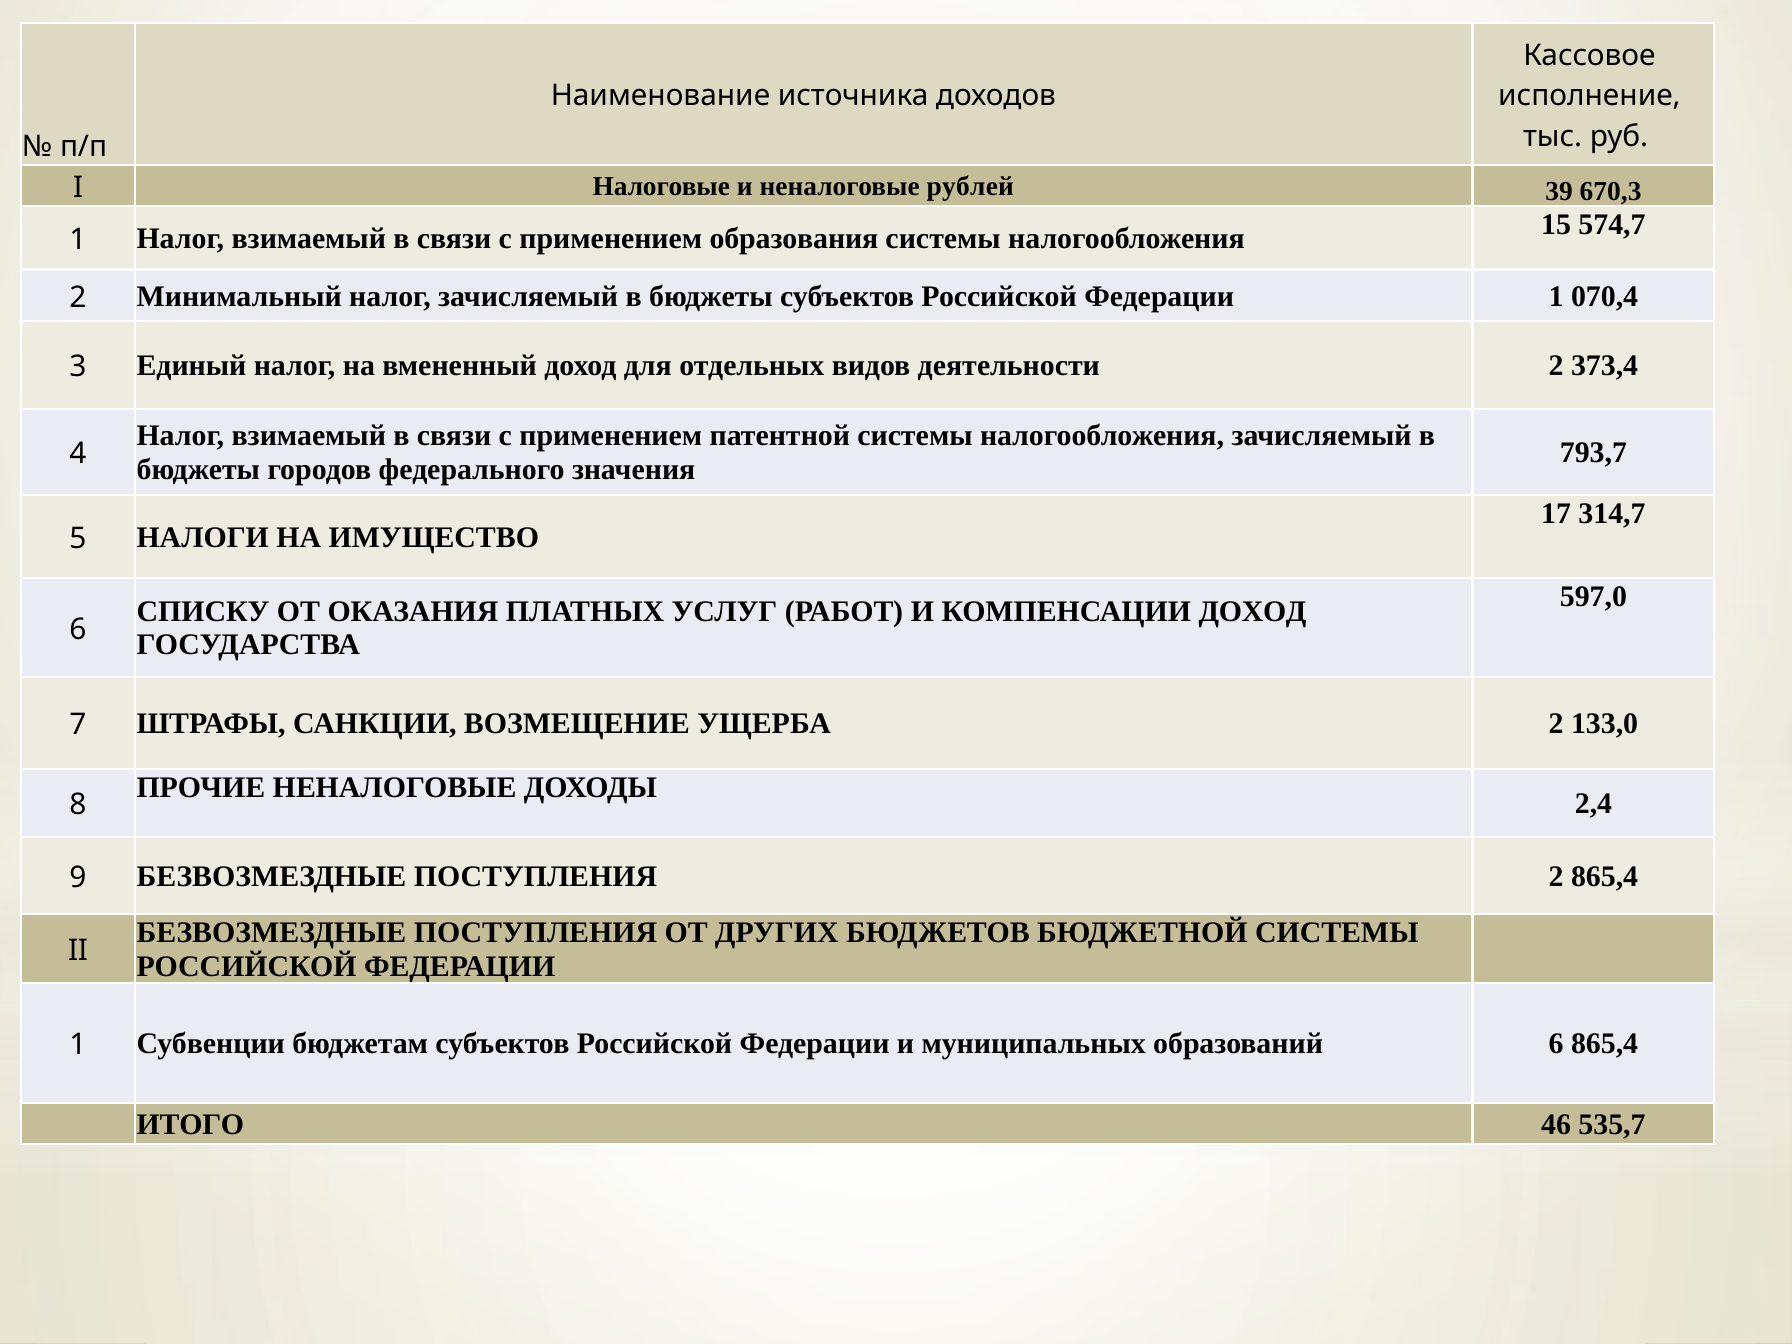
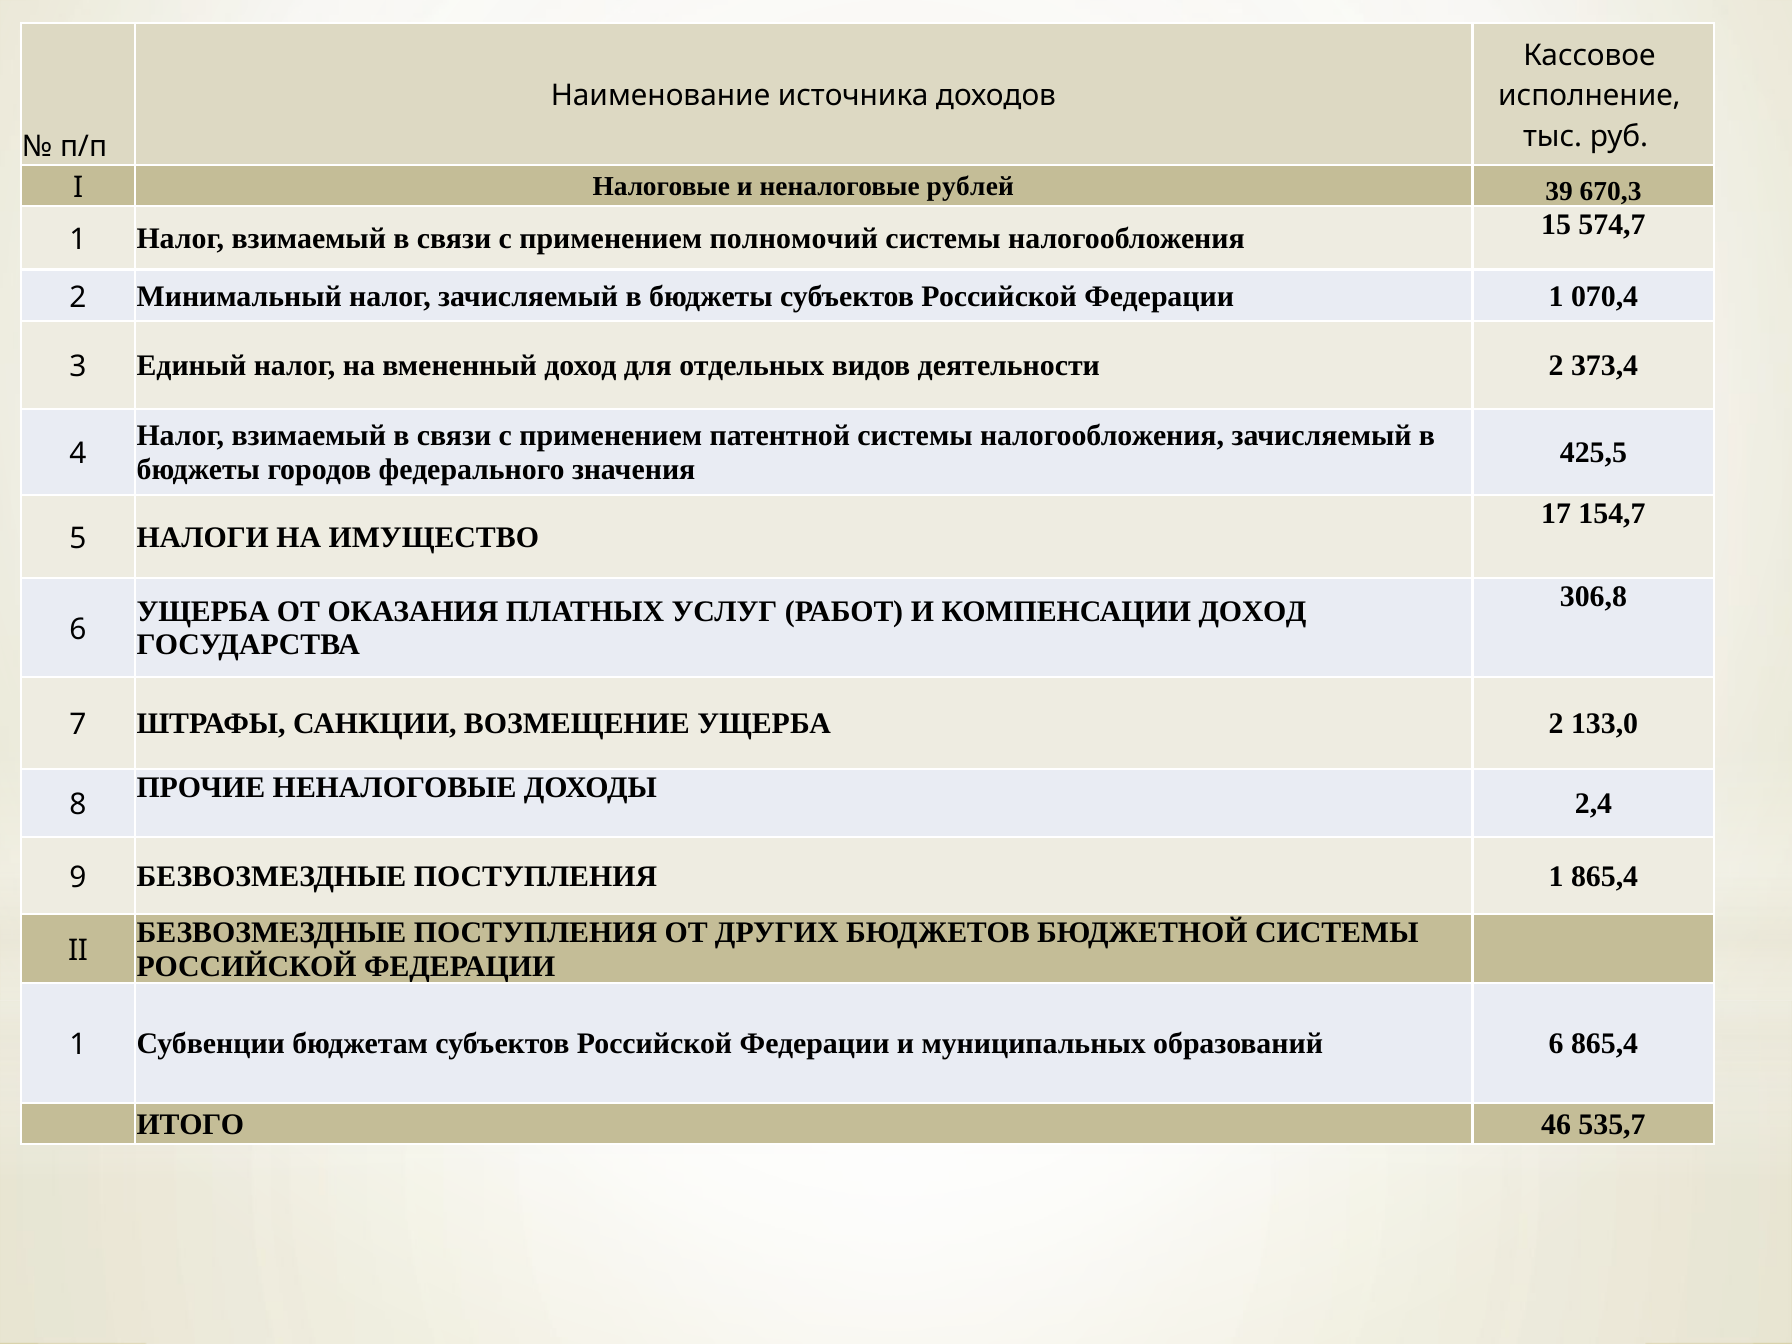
образования: образования -> полномочий
793,7: 793,7 -> 425,5
314,7: 314,7 -> 154,7
597,0: 597,0 -> 306,8
СПИСКУ at (203, 612): СПИСКУ -> УЩЕРБА
ПОСТУПЛЕНИЯ 2: 2 -> 1
